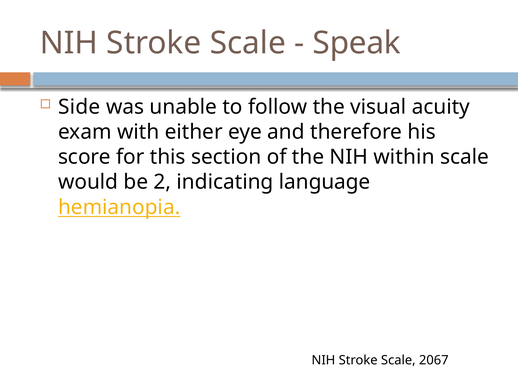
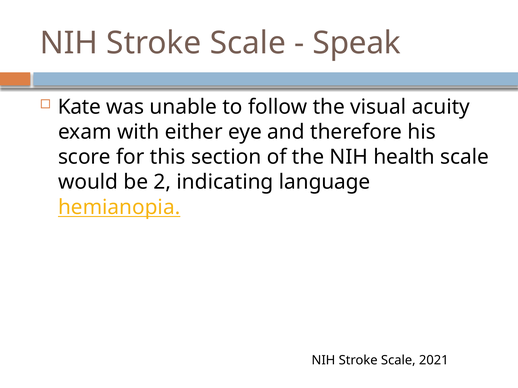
Side: Side -> Kate
within: within -> health
2067: 2067 -> 2021
